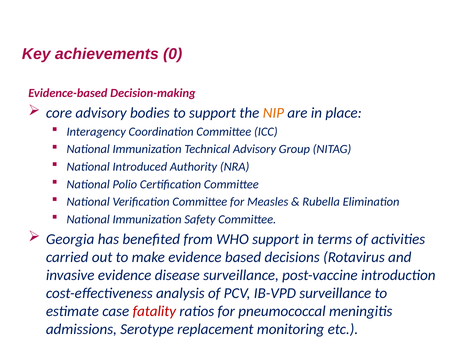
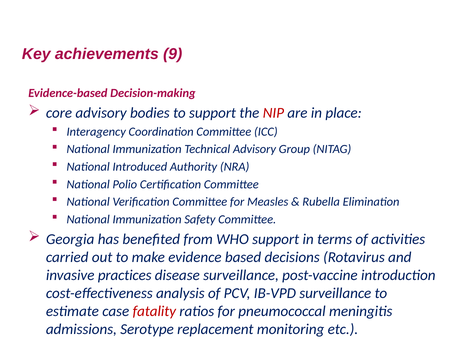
0: 0 -> 9
NIP colour: orange -> red
invasive evidence: evidence -> practices
